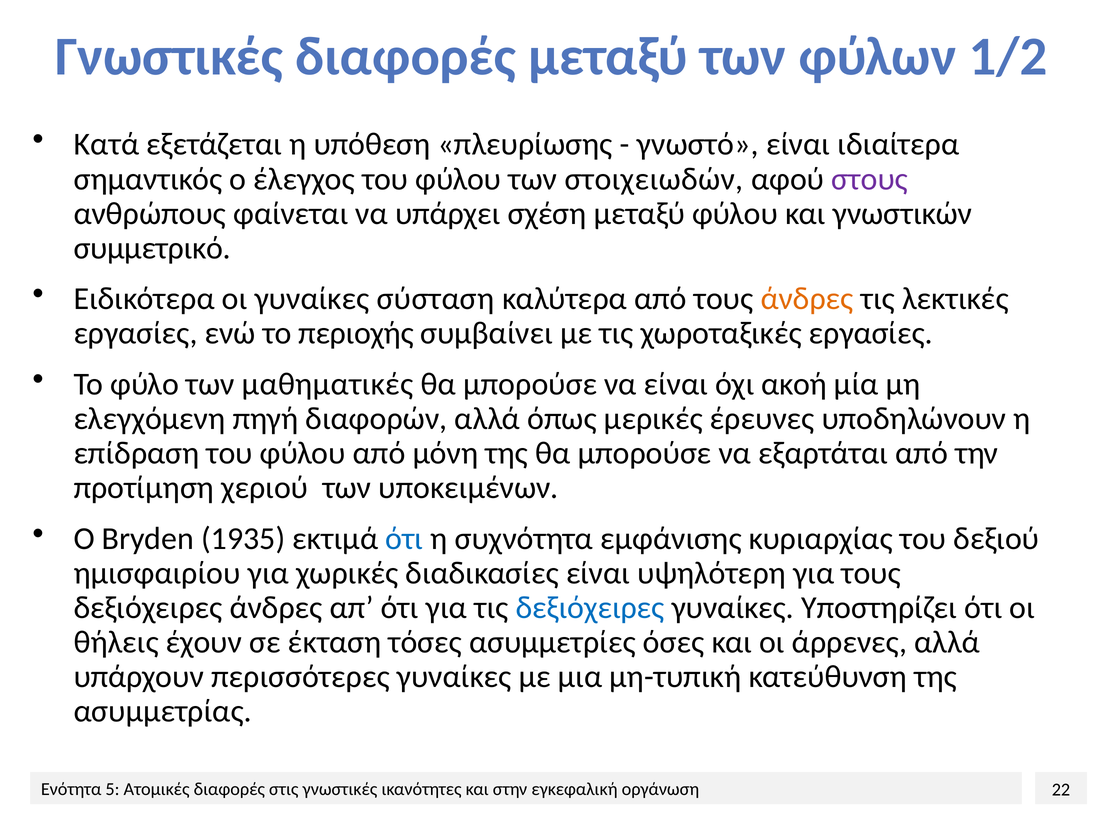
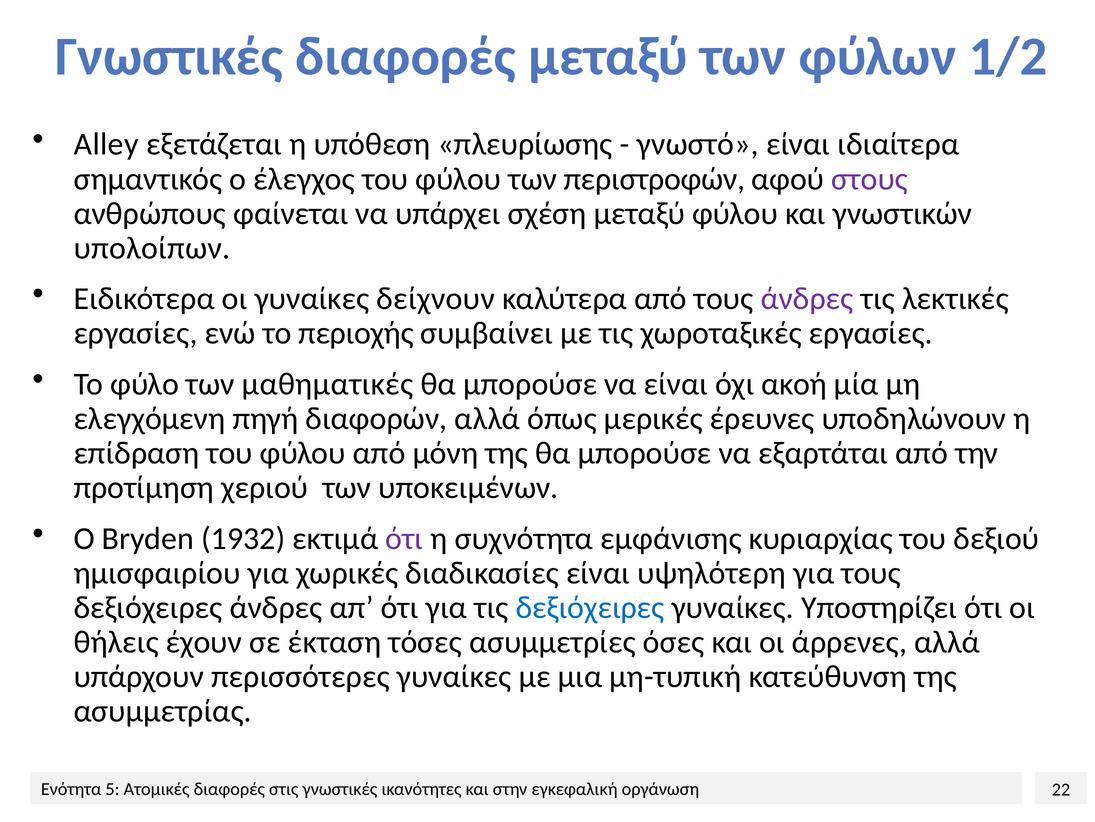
Κατά: Κατά -> Alley
στοιχειωδών: στοιχειωδών -> περιστροφών
συμμετρικό: συμμετρικό -> υπολοίπων
σύσταση: σύσταση -> δείχνουν
άνδρες at (807, 299) colour: orange -> purple
1935: 1935 -> 1932
ότι at (404, 538) colour: blue -> purple
